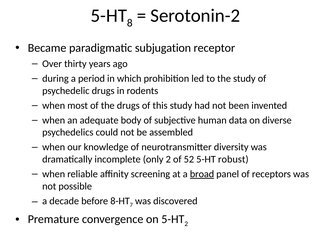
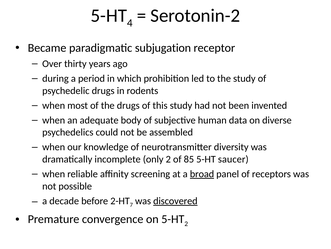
8: 8 -> 4
52: 52 -> 85
robust: robust -> saucer
8-HT: 8-HT -> 2-HT
discovered underline: none -> present
